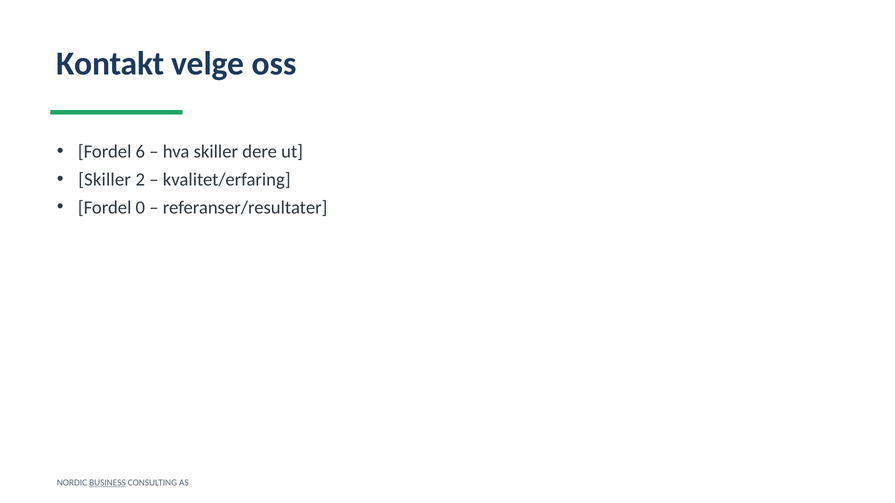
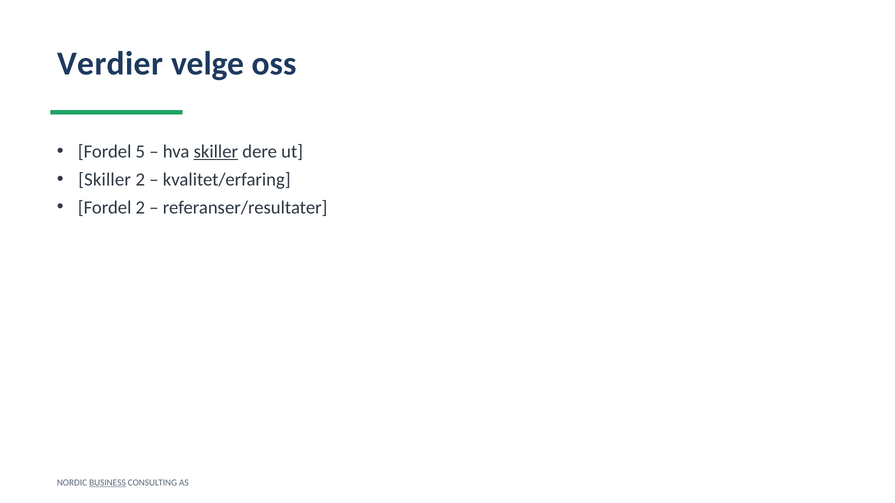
Kontakt: Kontakt -> Verdier
6: 6 -> 5
skiller at (216, 152) underline: none -> present
Fordel 0: 0 -> 2
